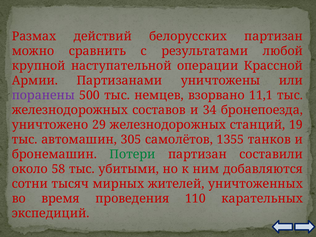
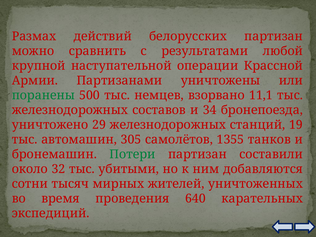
поранены colour: purple -> green
58: 58 -> 32
110: 110 -> 640
